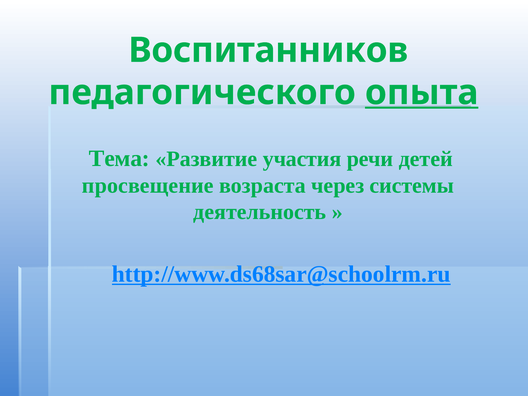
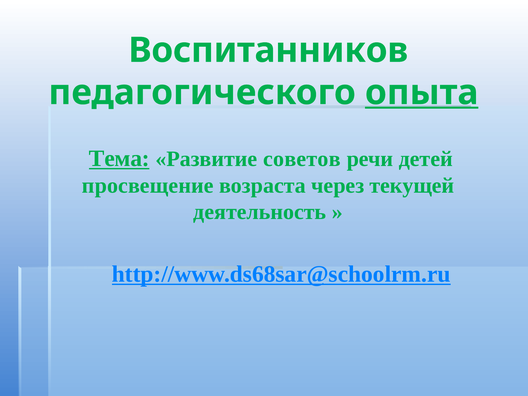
Тема underline: none -> present
участия: участия -> советов
системы: системы -> текущей
